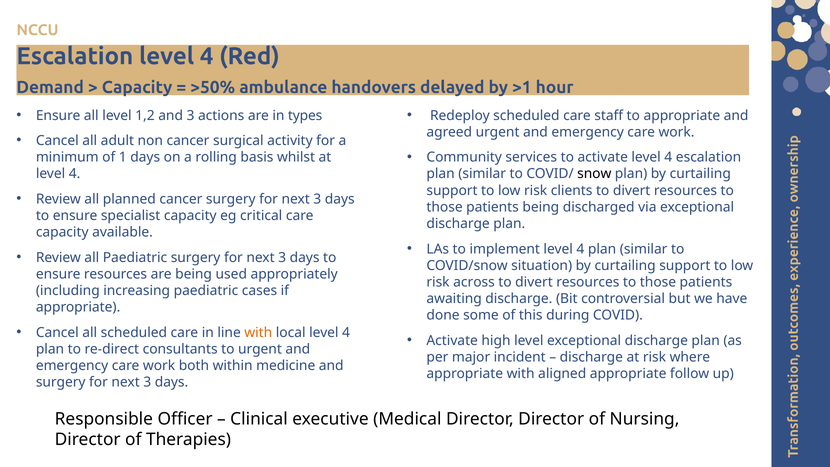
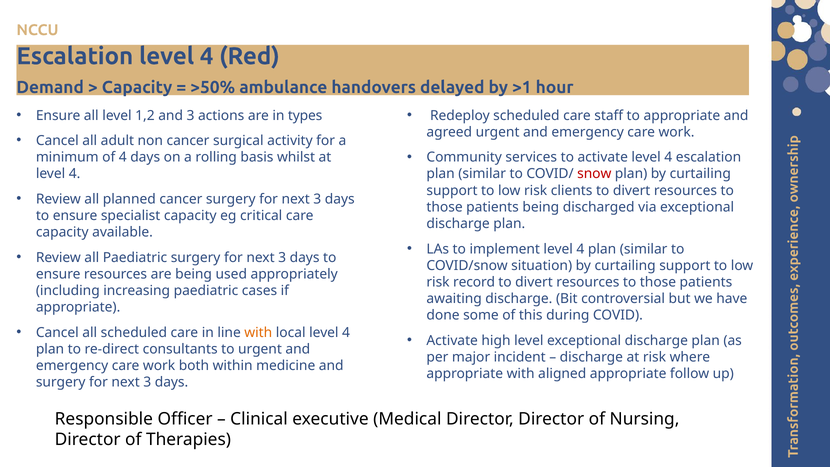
of 1: 1 -> 4
snow colour: black -> red
across: across -> record
